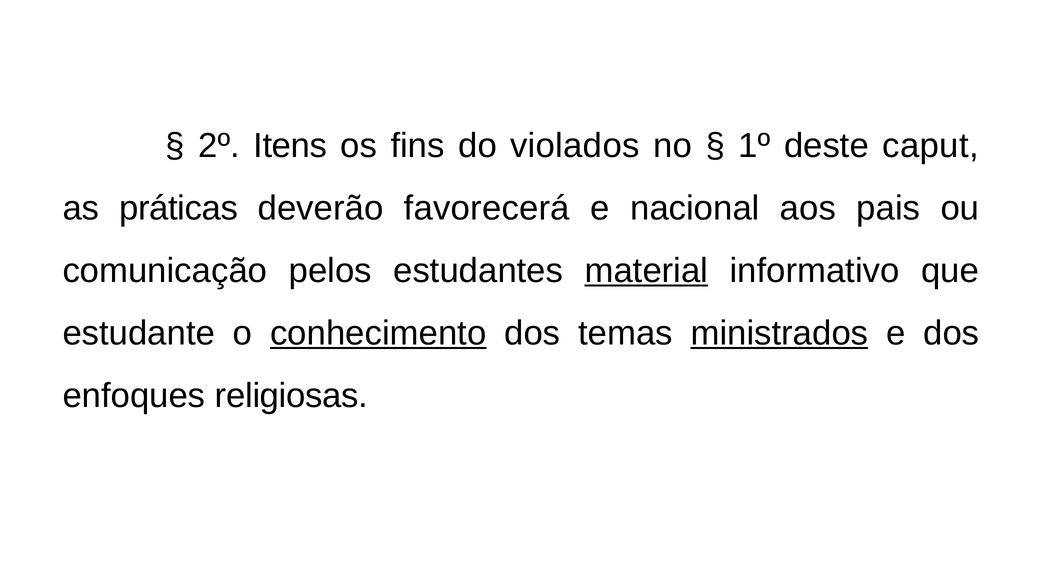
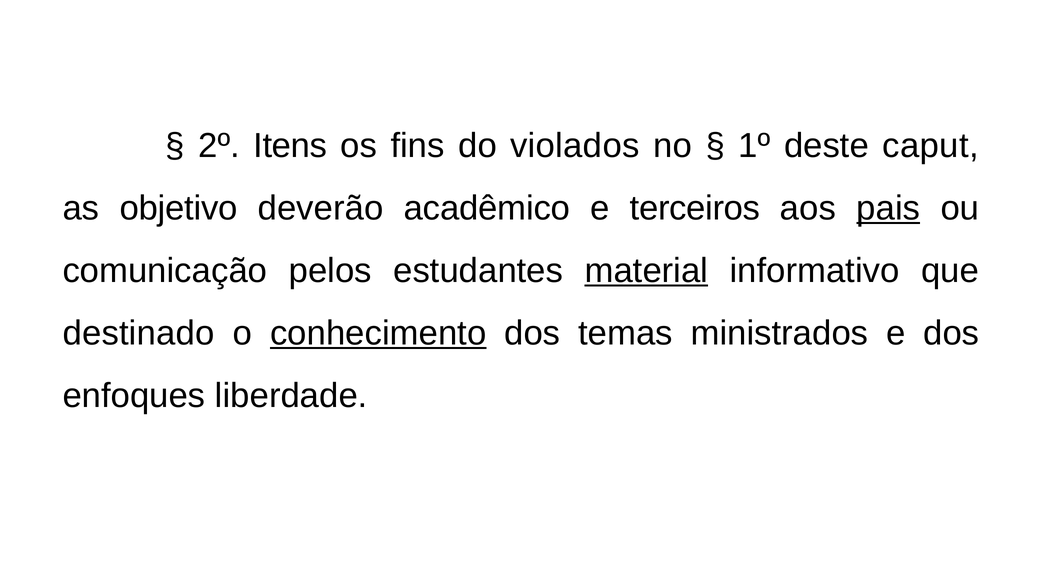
práticas: práticas -> objetivo
favorecerá: favorecerá -> acadêmico
nacional: nacional -> terceiros
pais underline: none -> present
estudante: estudante -> destinado
ministrados underline: present -> none
religiosas: religiosas -> liberdade
